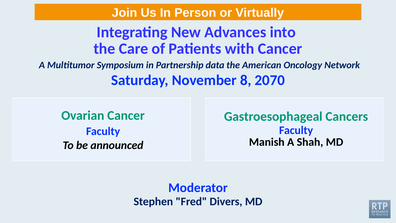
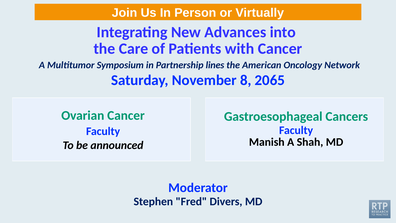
data: data -> lines
2070: 2070 -> 2065
